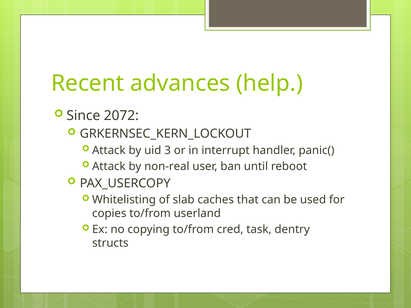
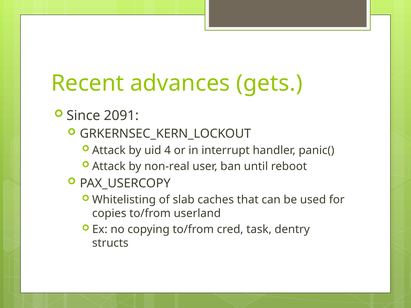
help: help -> gets
2072: 2072 -> 2091
3: 3 -> 4
